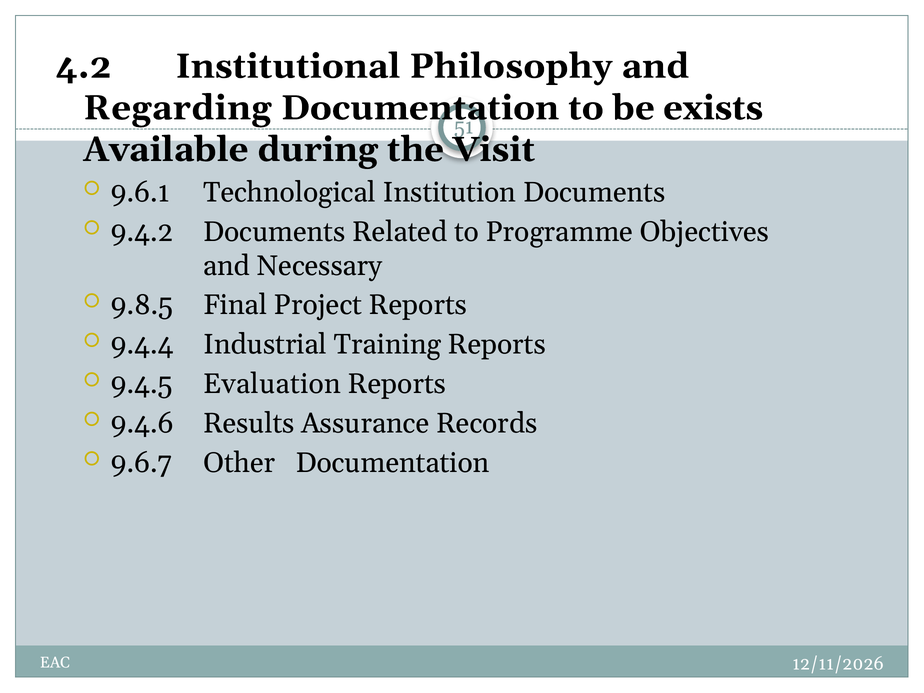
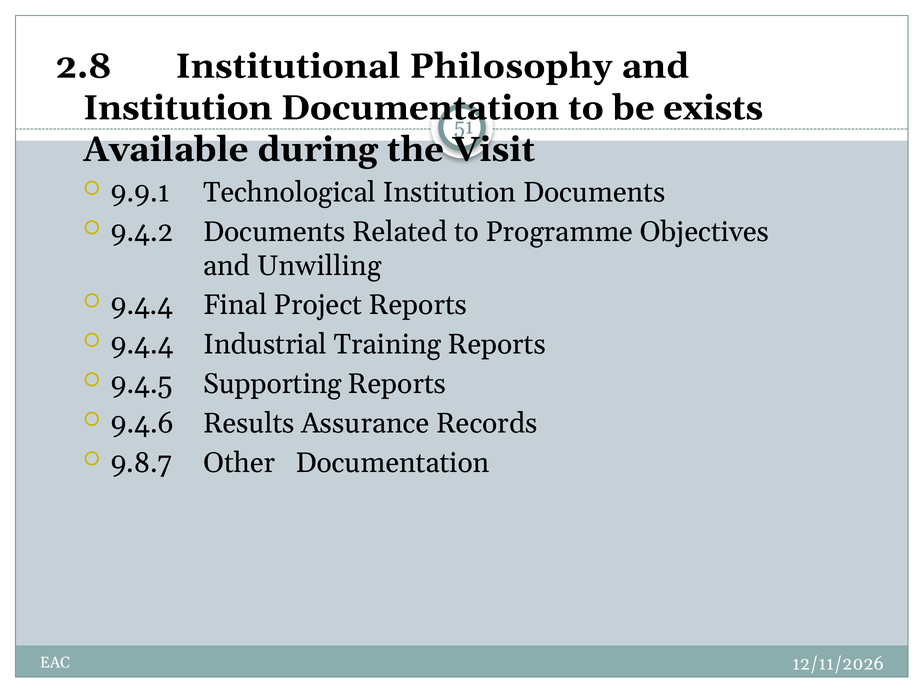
4.2: 4.2 -> 2.8
Regarding at (177, 108): Regarding -> Institution
9.6.1: 9.6.1 -> 9.9.1
Necessary: Necessary -> Unwilling
9.8.5 at (142, 305): 9.8.5 -> 9.4.4
Evaluation: Evaluation -> Supporting
9.6.7: 9.6.7 -> 9.8.7
